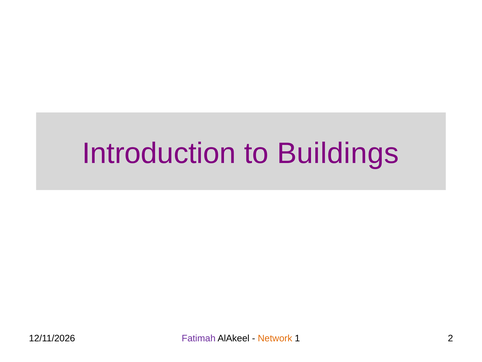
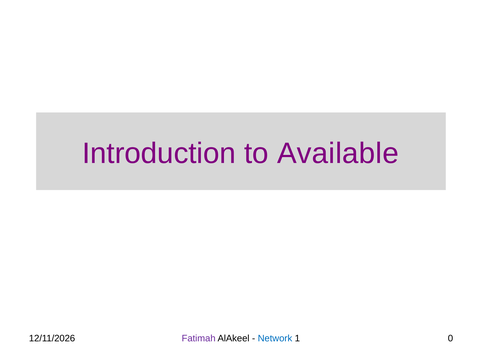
Buildings: Buildings -> Available
Network colour: orange -> blue
2: 2 -> 0
